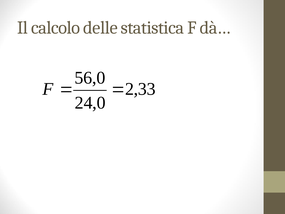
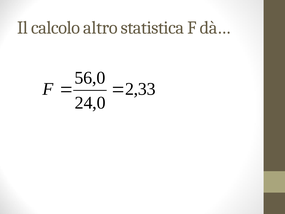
delle: delle -> altro
